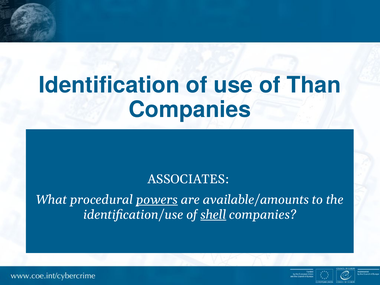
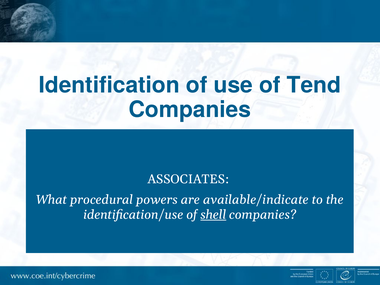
Than: Than -> Tend
powers underline: present -> none
available/amounts: available/amounts -> available/indicate
